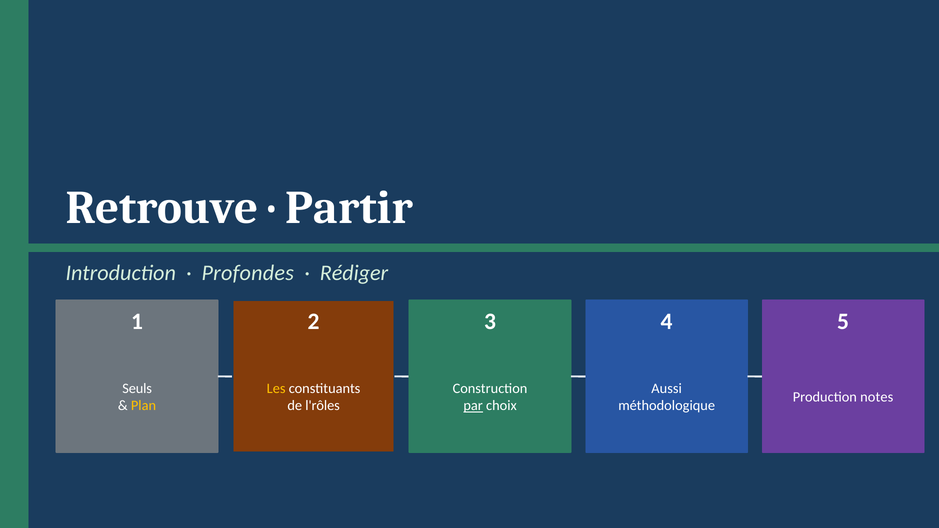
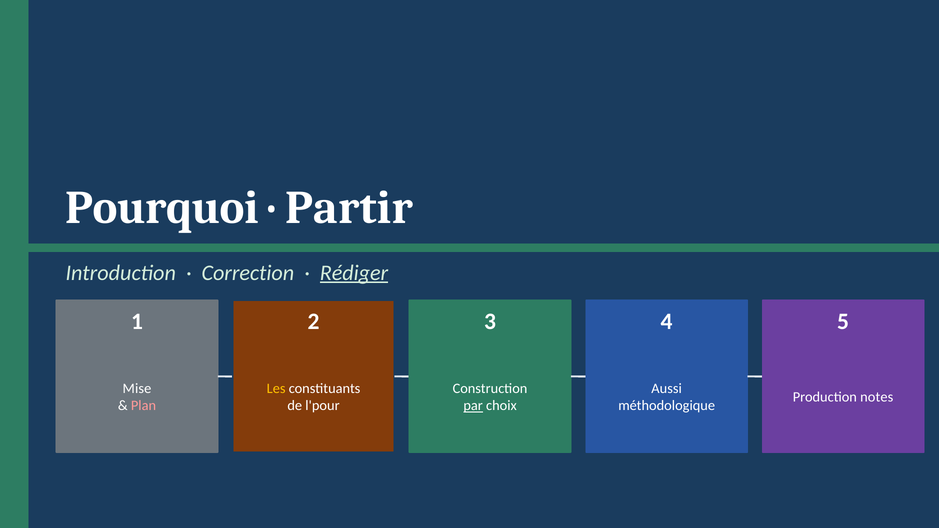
Retrouve: Retrouve -> Pourquoi
Profondes: Profondes -> Correction
Rédiger underline: none -> present
Seuls: Seuls -> Mise
Plan colour: yellow -> pink
l'rôles: l'rôles -> l'pour
